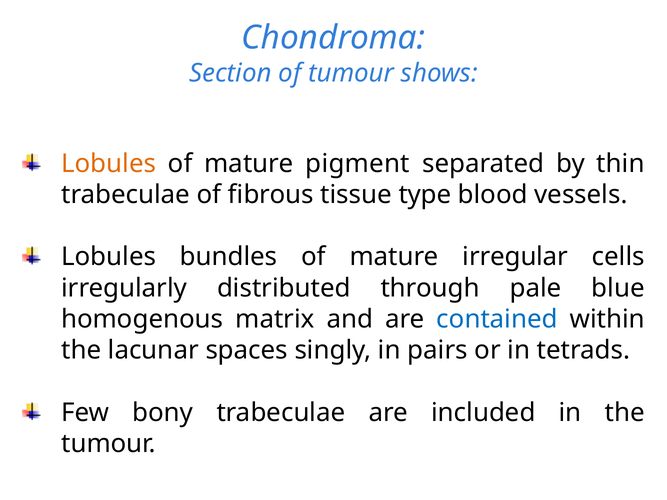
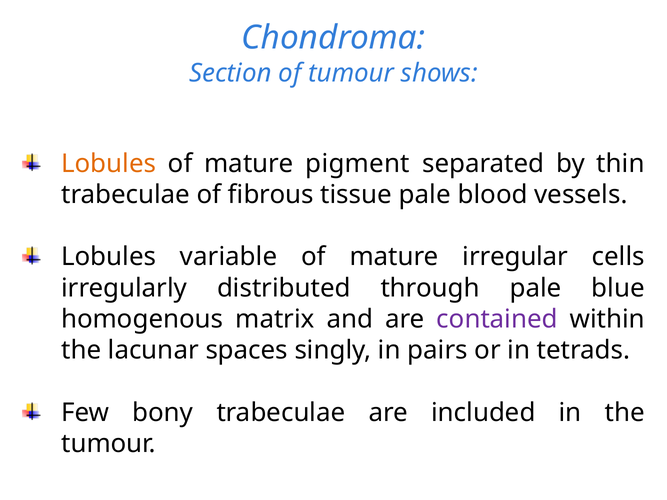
tissue type: type -> pale
bundles: bundles -> variable
contained colour: blue -> purple
